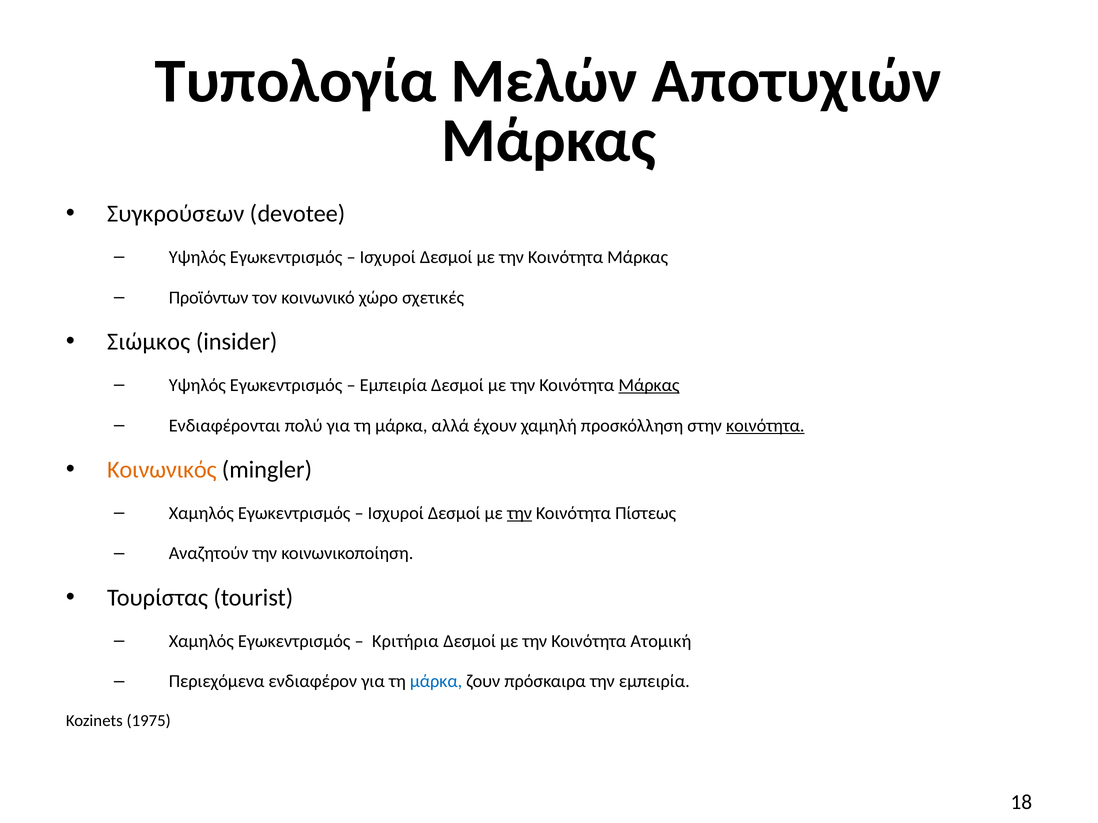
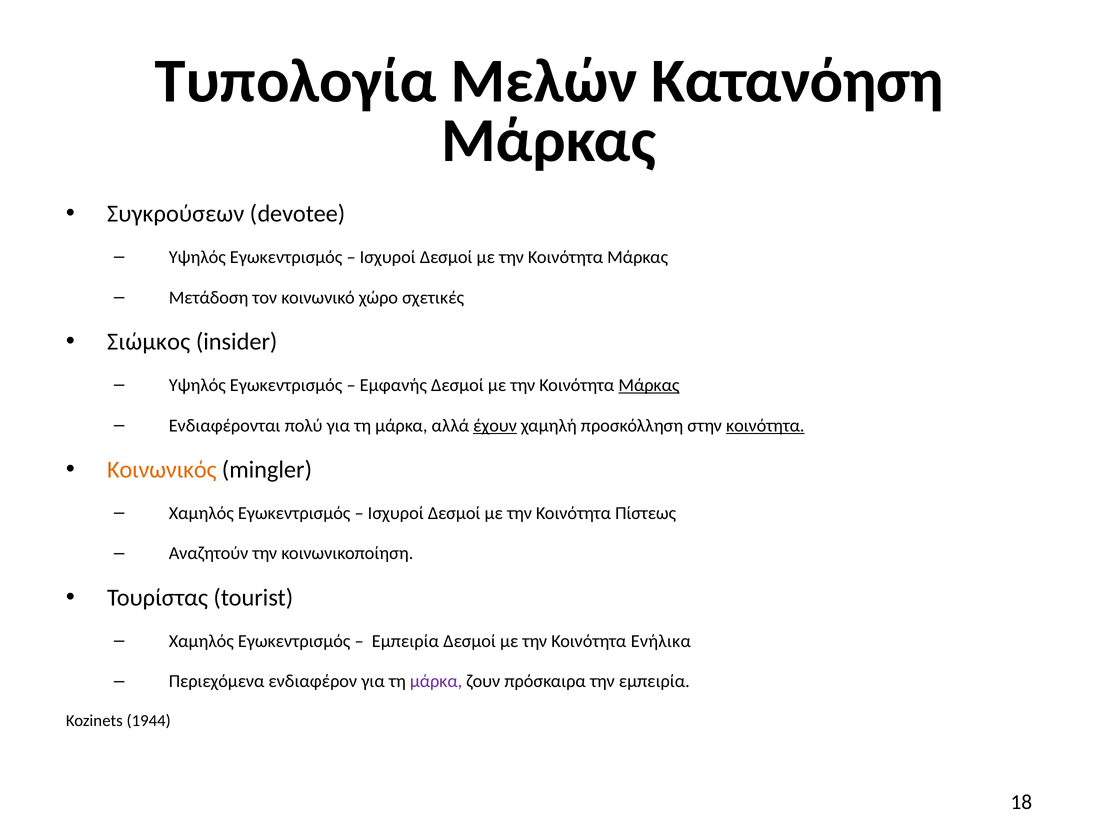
Αποτυχιών: Αποτυχιών -> Κατανόηση
Προϊόντων: Προϊόντων -> Μετάδοση
Εμπειρία at (393, 385): Εμπειρία -> Εμφανής
έχουν underline: none -> present
την at (520, 514) underline: present -> none
Κριτήρια at (405, 642): Κριτήρια -> Εμπειρία
Ατομική: Ατομική -> Ενήλικα
μάρκα at (436, 682) colour: blue -> purple
1975: 1975 -> 1944
